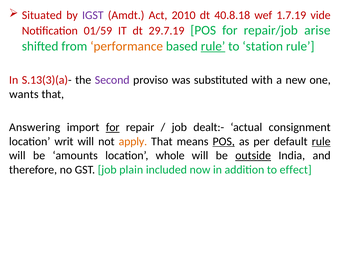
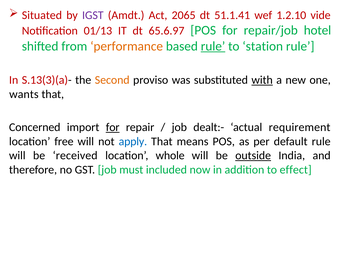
2010: 2010 -> 2065
40.8.18: 40.8.18 -> 51.1.41
1.7.19: 1.7.19 -> 1.2.10
01/59: 01/59 -> 01/13
29.7.19: 29.7.19 -> 65.6.97
arise: arise -> hotel
Second colour: purple -> orange
with underline: none -> present
Answering: Answering -> Concerned
consignment: consignment -> requirement
writ: writ -> free
apply colour: orange -> blue
POS at (224, 141) underline: present -> none
rule at (321, 141) underline: present -> none
amounts: amounts -> received
plain: plain -> must
